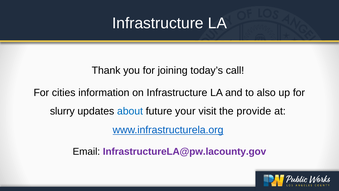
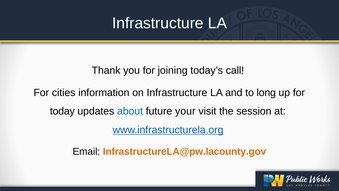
also: also -> long
slurry: slurry -> today
provide: provide -> session
InfrastructureLA@pw.lacounty.gov colour: purple -> orange
